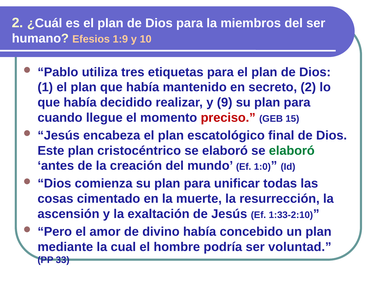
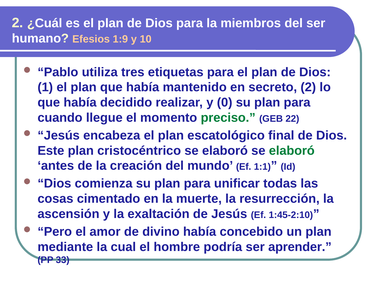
9: 9 -> 0
preciso colour: red -> green
15: 15 -> 22
1:0: 1:0 -> 1:1
1:33-2:10: 1:33-2:10 -> 1:45-2:10
voluntad: voluntad -> aprender
